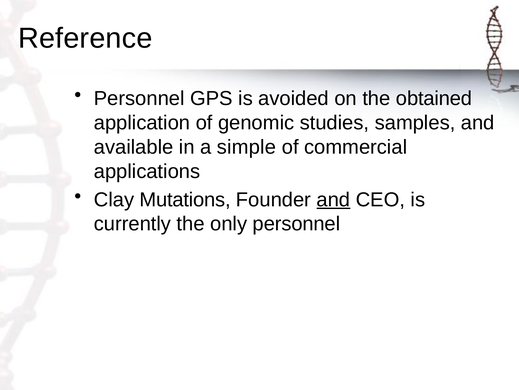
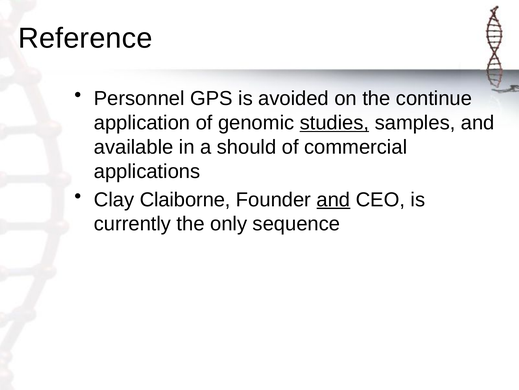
obtained: obtained -> continue
studies underline: none -> present
simple: simple -> should
Mutations: Mutations -> Claiborne
only personnel: personnel -> sequence
